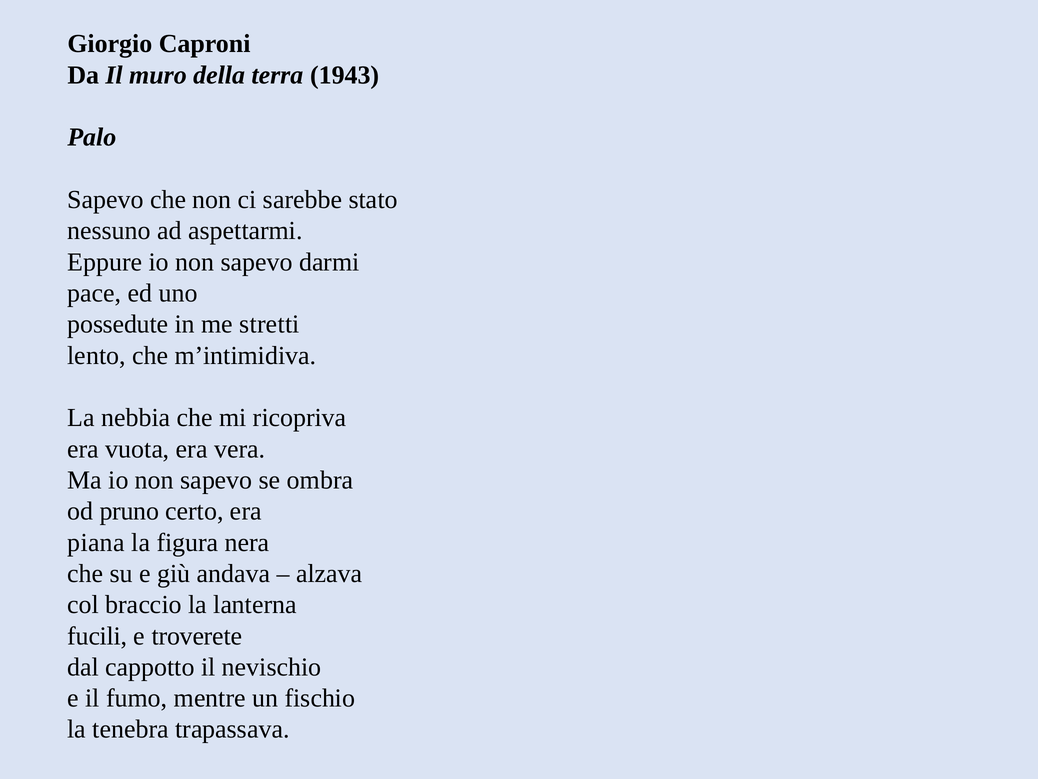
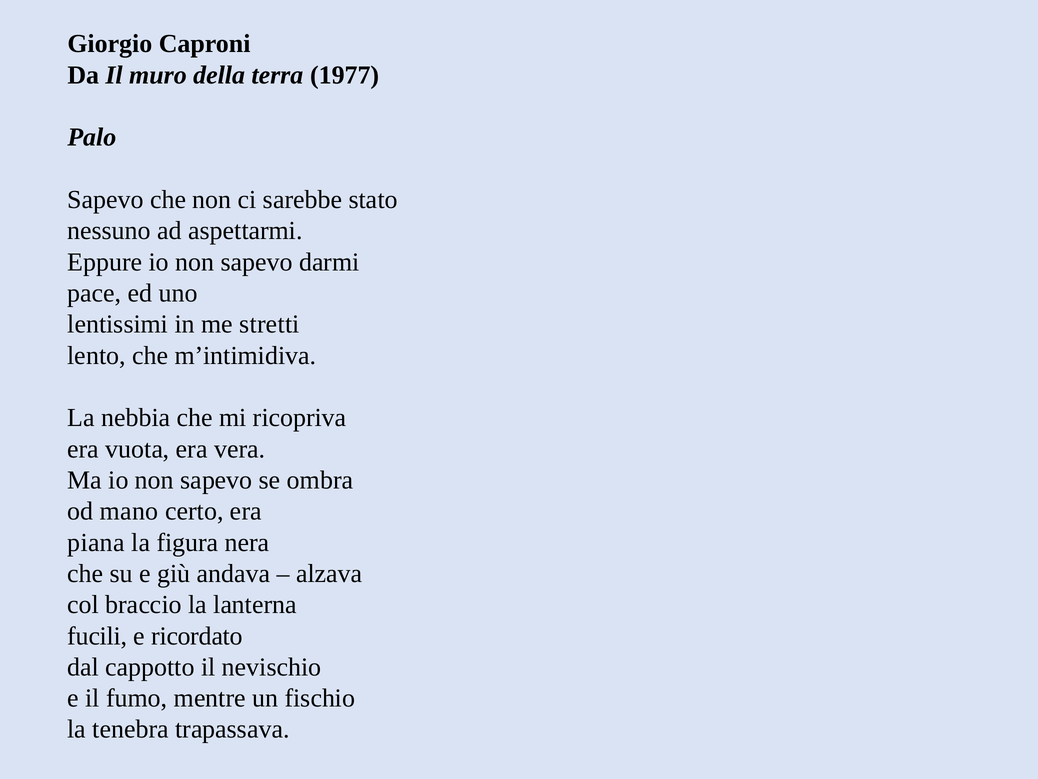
1943: 1943 -> 1977
possedute: possedute -> lentissimi
pruno: pruno -> mano
troverete: troverete -> ricordato
